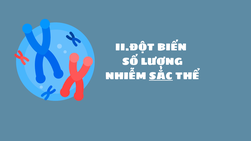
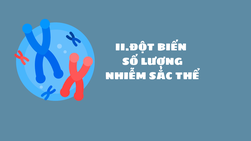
SẮC underline: present -> none
